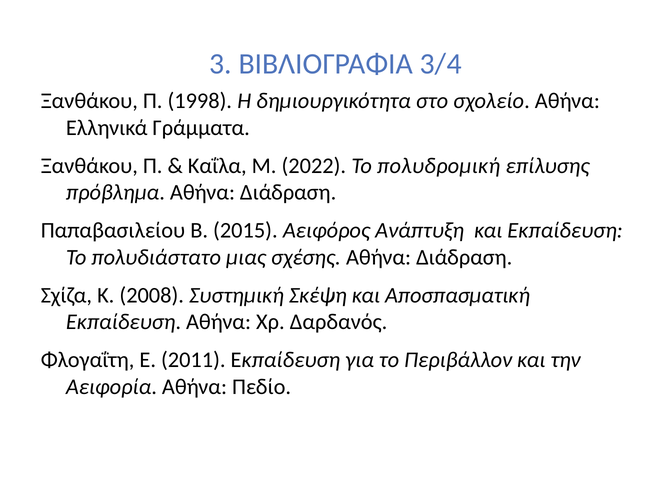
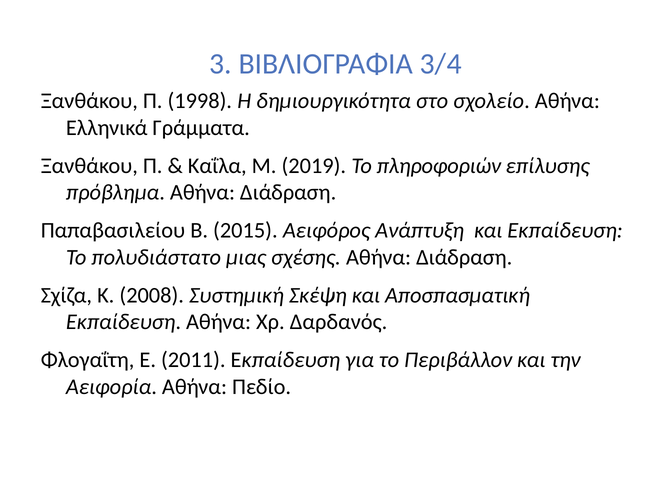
2022: 2022 -> 2019
πολυδρομική: πολυδρομική -> πληροφοριών
